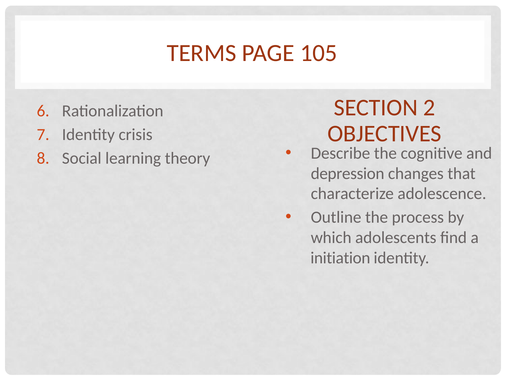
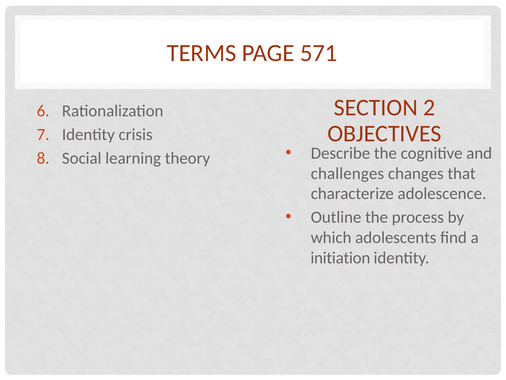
105: 105 -> 571
depression: depression -> challenges
